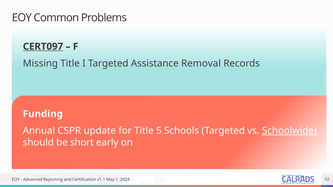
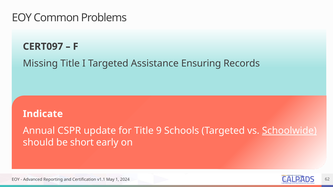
CERT097 underline: present -> none
Removal: Removal -> Ensuring
Funding: Funding -> Indicate
5: 5 -> 9
